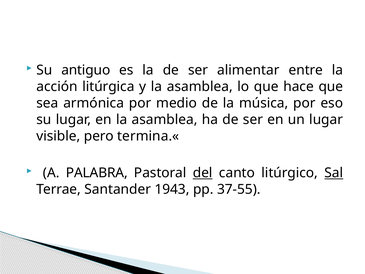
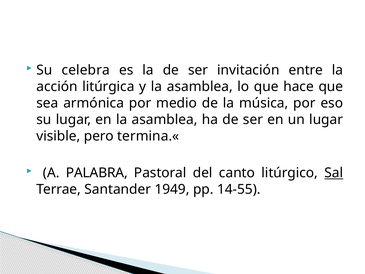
antiguo: antiguo -> celebra
alimentar: alimentar -> invitación
del underline: present -> none
1943: 1943 -> 1949
37-55: 37-55 -> 14-55
